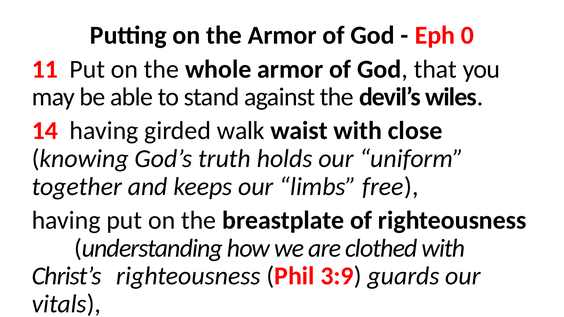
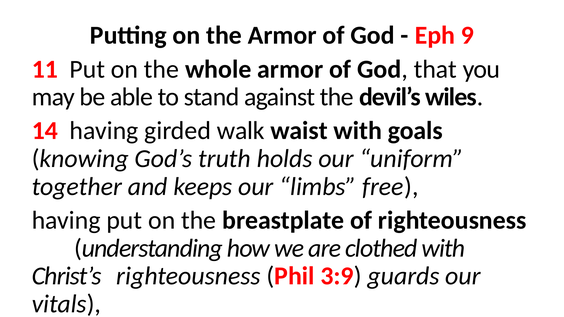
0: 0 -> 9
close: close -> goals
